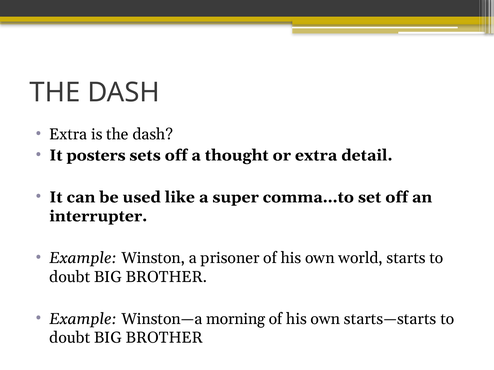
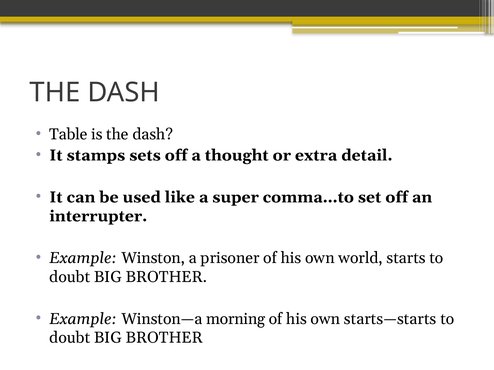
Extra at (68, 135): Extra -> Table
posters: posters -> stamps
